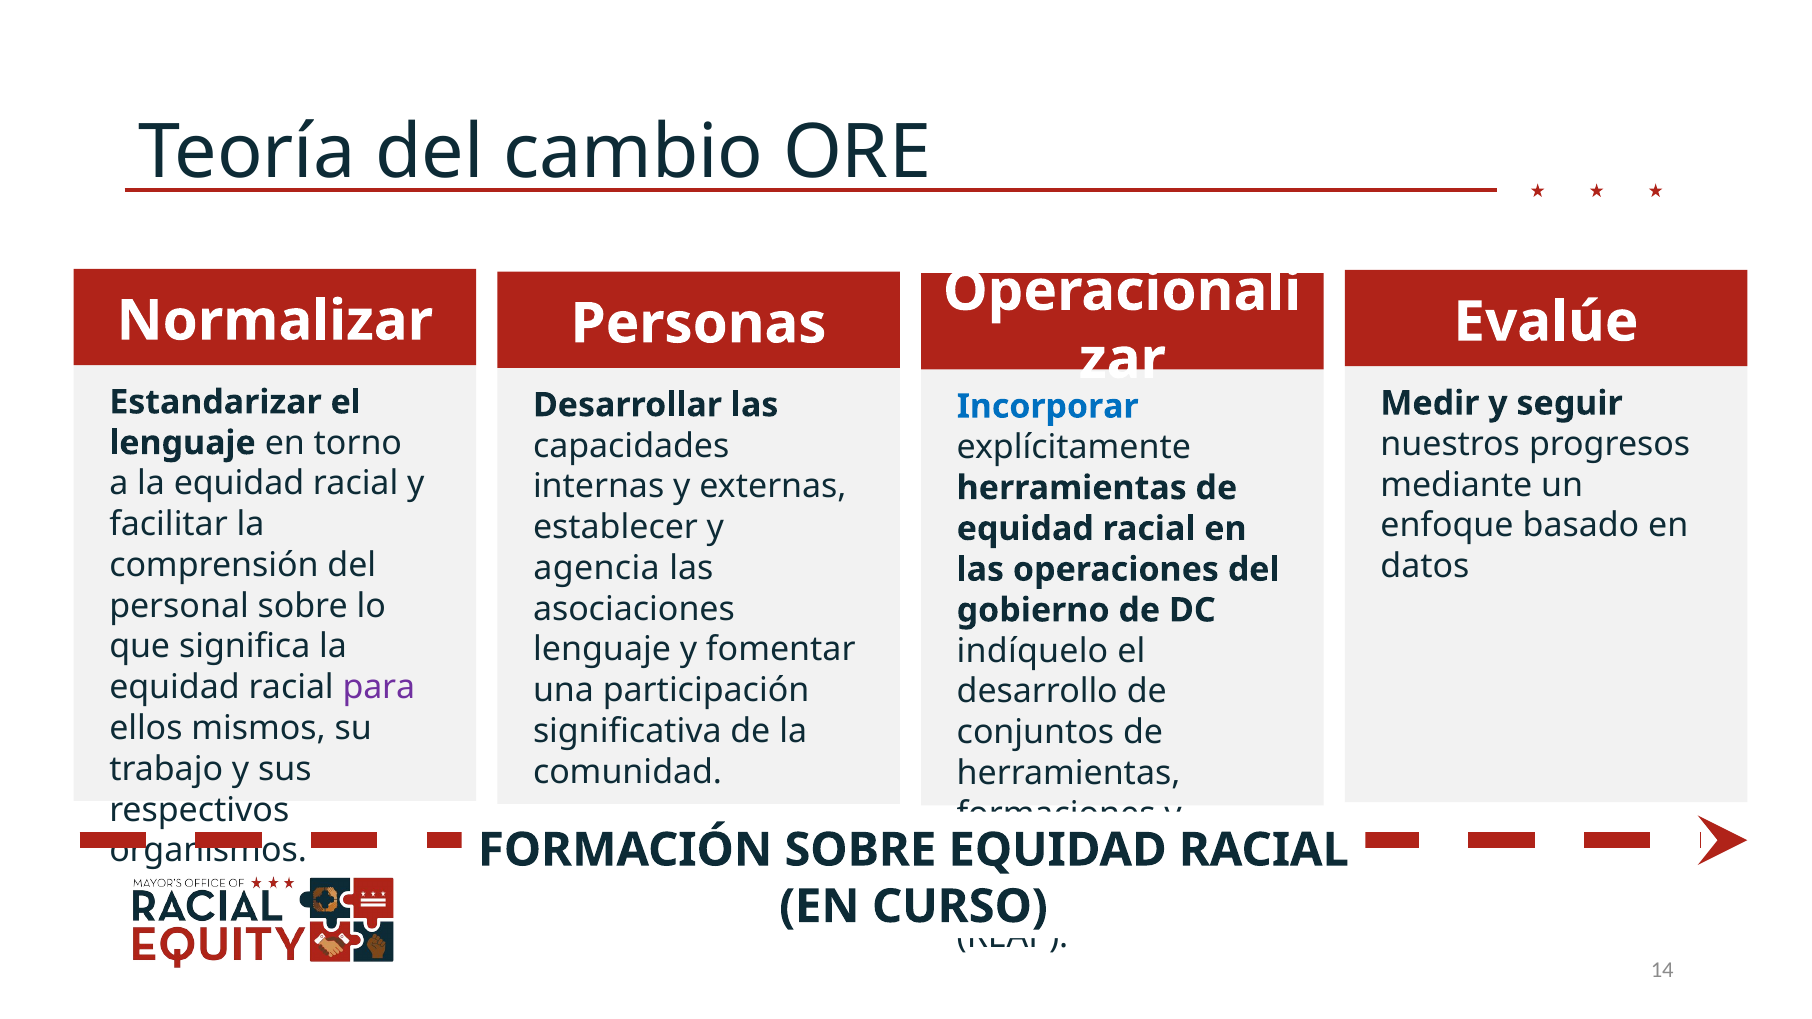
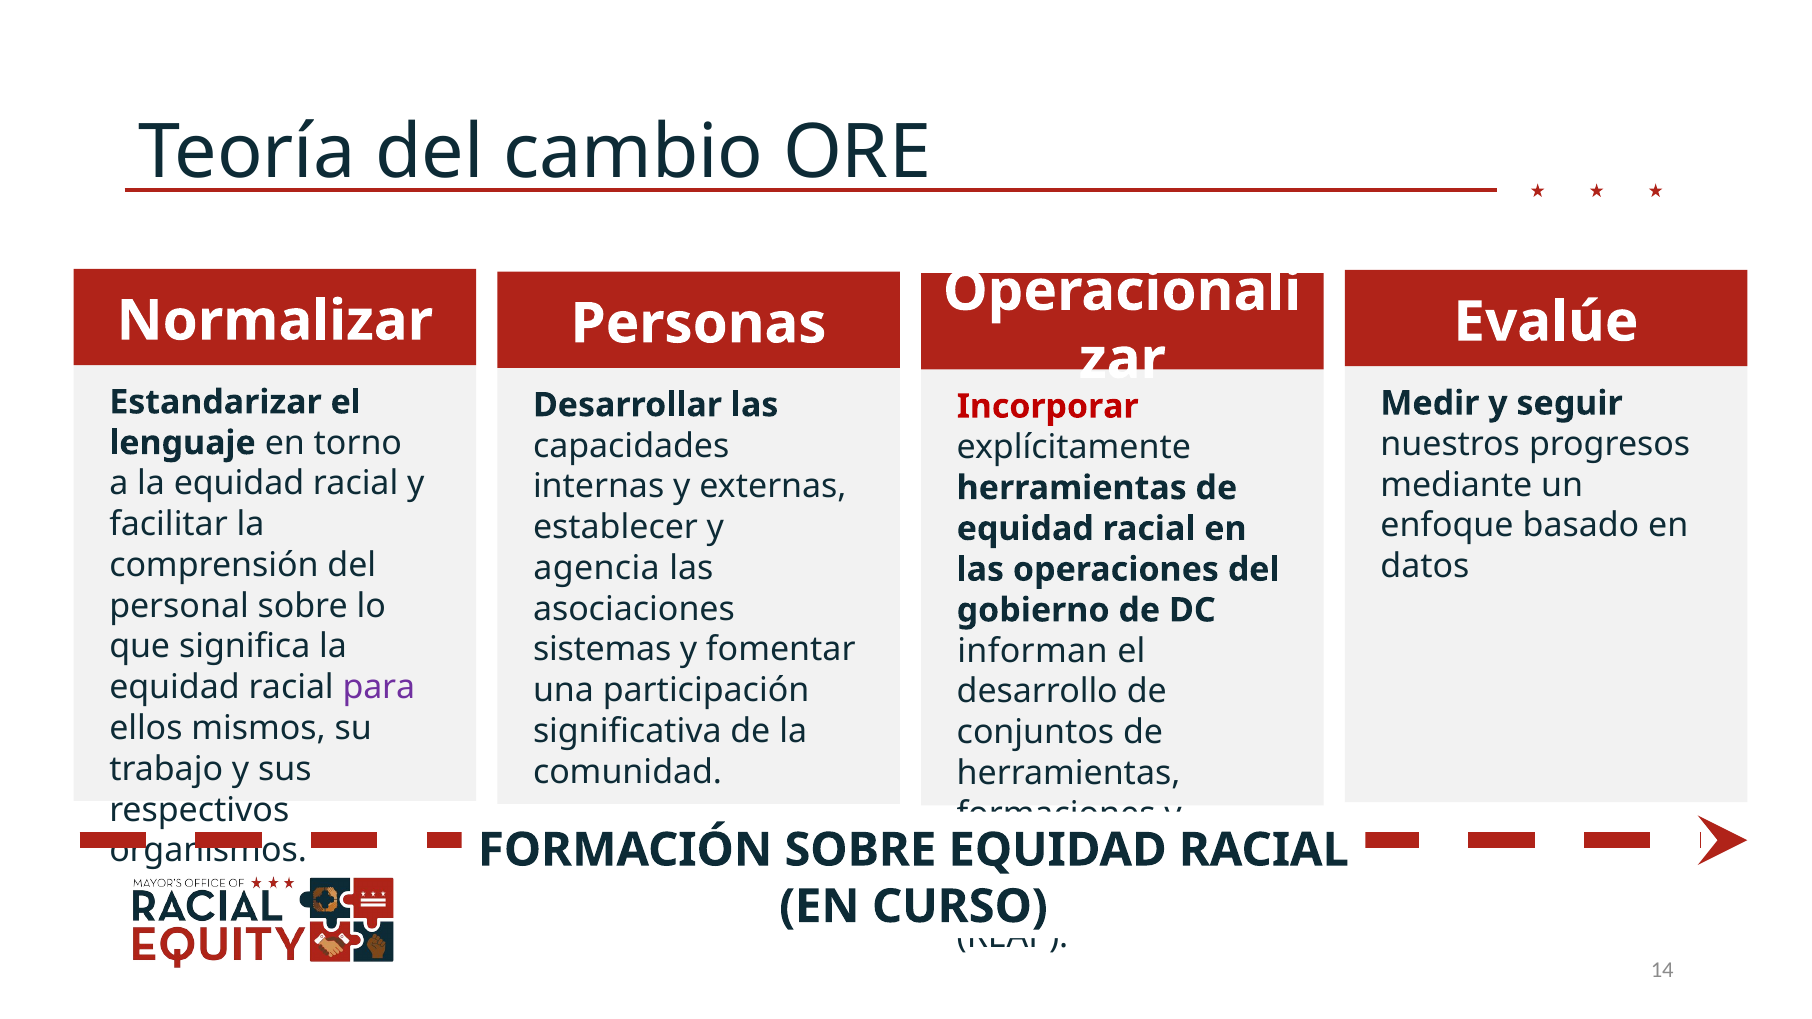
Incorporar colour: blue -> red
lenguaje at (602, 650): lenguaje -> sistemas
indíquelo: indíquelo -> informan
